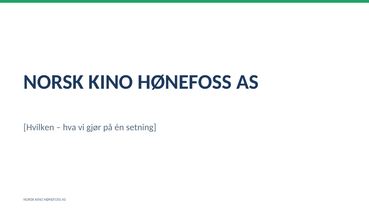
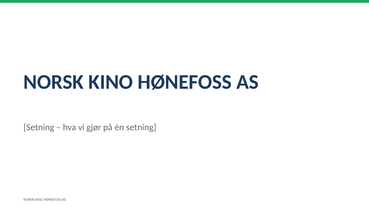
Hvilken at (39, 127): Hvilken -> Setning
